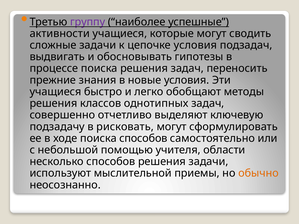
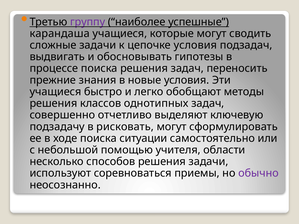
активности: активности -> карандаша
поиска способов: способов -> ситуации
мыслительной: мыслительной -> соревноваться
обычно colour: orange -> purple
